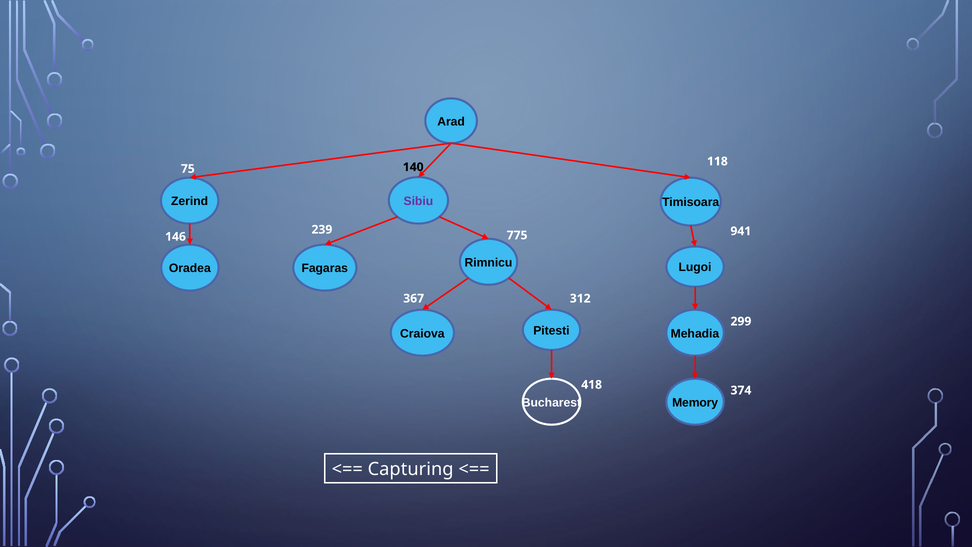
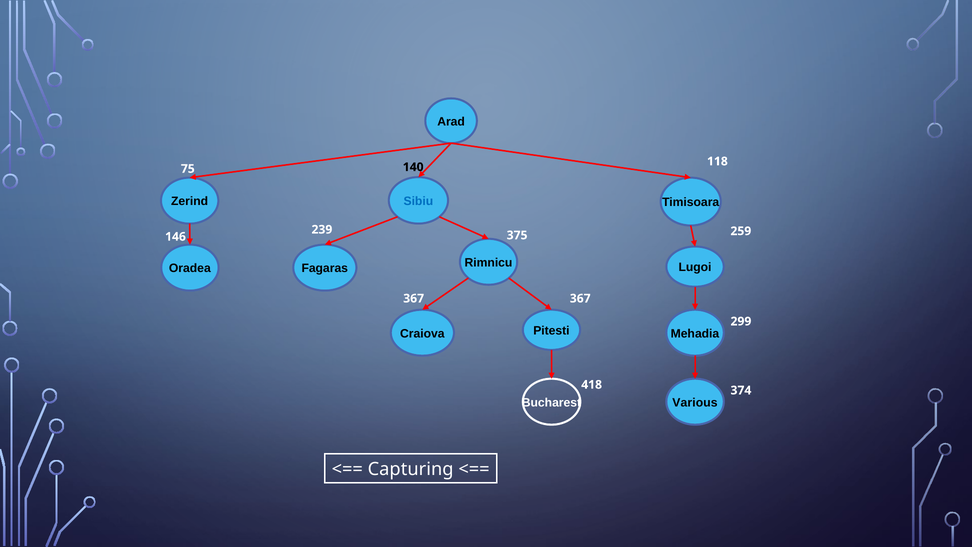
Sibiu colour: purple -> blue
775: 775 -> 375
941: 941 -> 259
367 312: 312 -> 367
Memory: Memory -> Various
